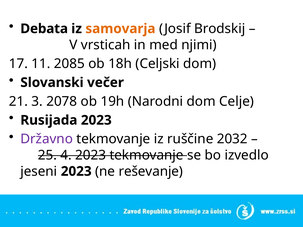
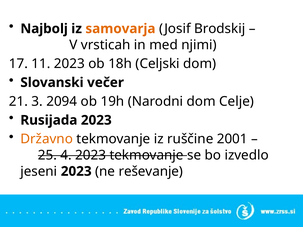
Debata: Debata -> Najbolj
11 2085: 2085 -> 2023
2078: 2078 -> 2094
Državno colour: purple -> orange
2032: 2032 -> 2001
